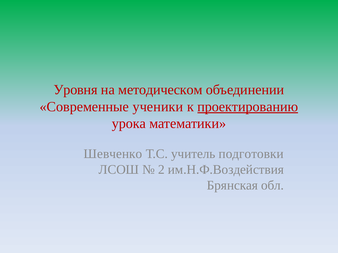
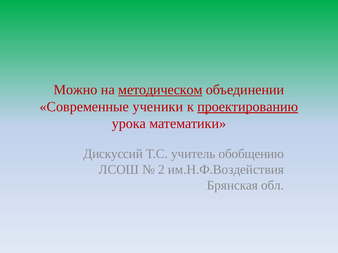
Уровня: Уровня -> Можно
методическом underline: none -> present
Шевченко: Шевченко -> Дискуссий
подготовки: подготовки -> обобщению
